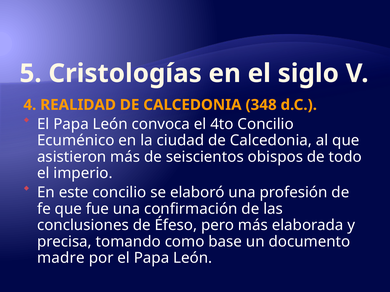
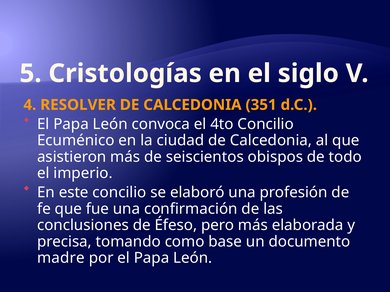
REALIDAD: REALIDAD -> RESOLVER
348: 348 -> 351
